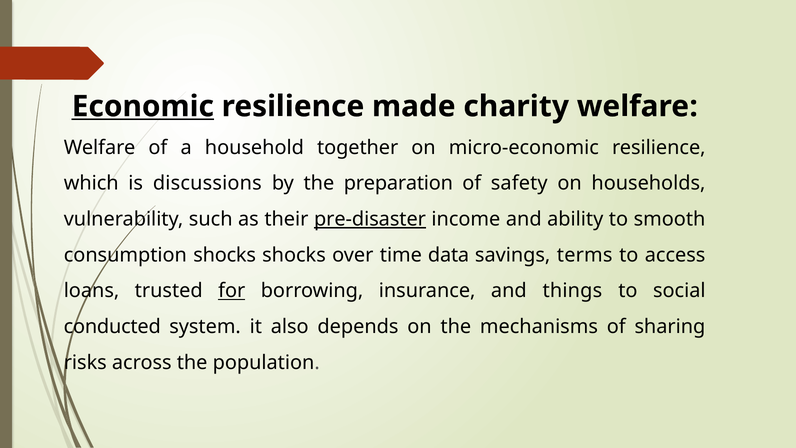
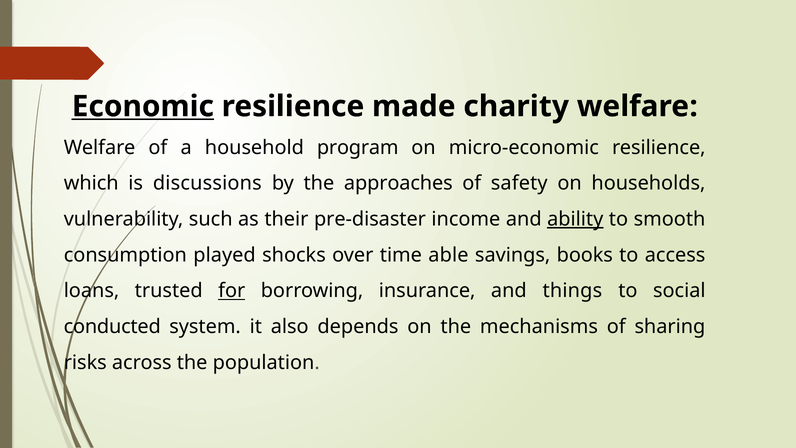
together: together -> program
preparation: preparation -> approaches
pre-disaster underline: present -> none
ability underline: none -> present
consumption shocks: shocks -> played
data: data -> able
terms: terms -> books
